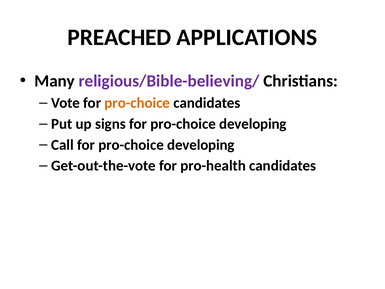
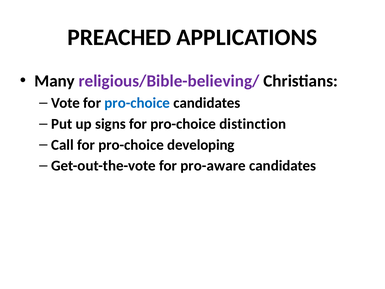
pro-choice at (137, 103) colour: orange -> blue
signs for pro-choice developing: developing -> distinction
pro-health: pro-health -> pro-aware
